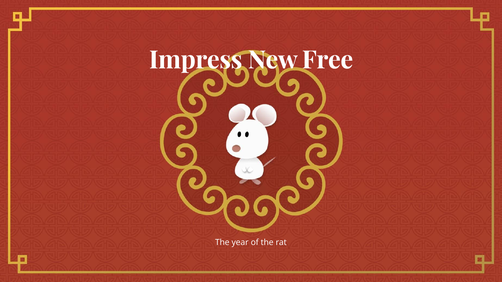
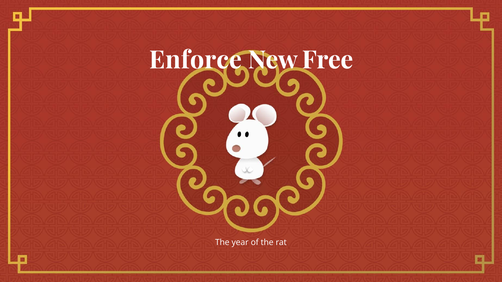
Impress: Impress -> Enforce
